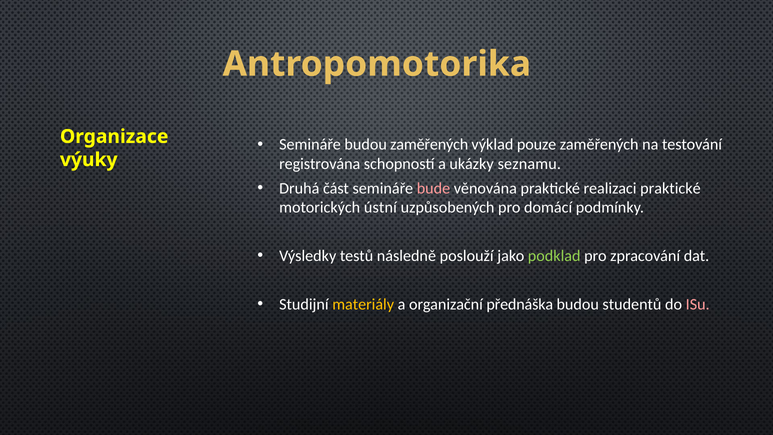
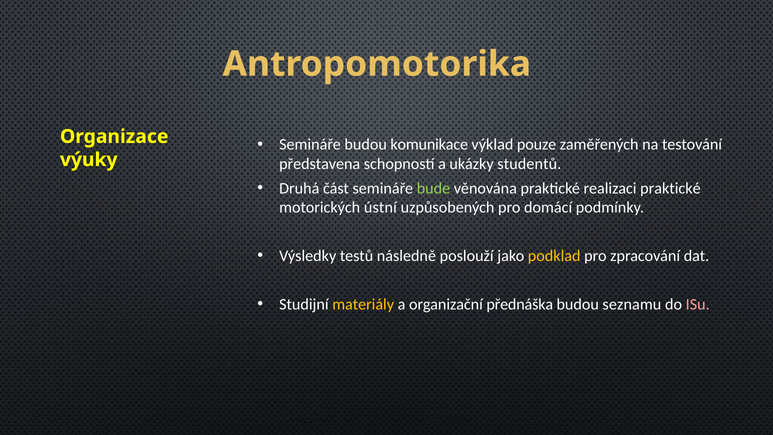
budou zaměřených: zaměřených -> komunikace
registrována: registrována -> představena
seznamu: seznamu -> studentů
bude colour: pink -> light green
podklad colour: light green -> yellow
studentů: studentů -> seznamu
